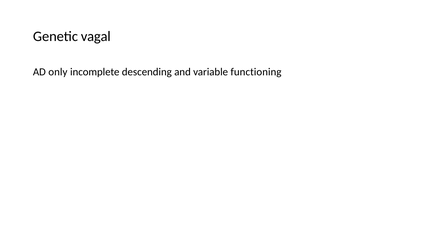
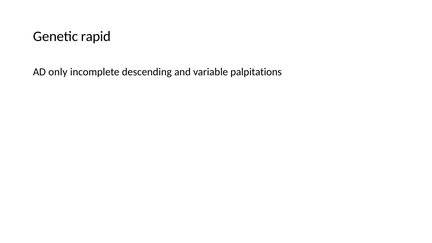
vagal: vagal -> rapid
functioning: functioning -> palpitations
